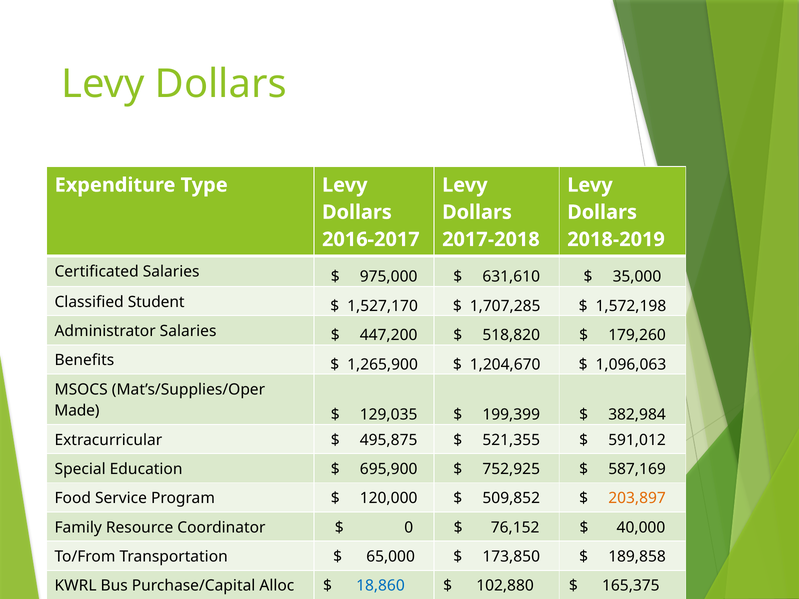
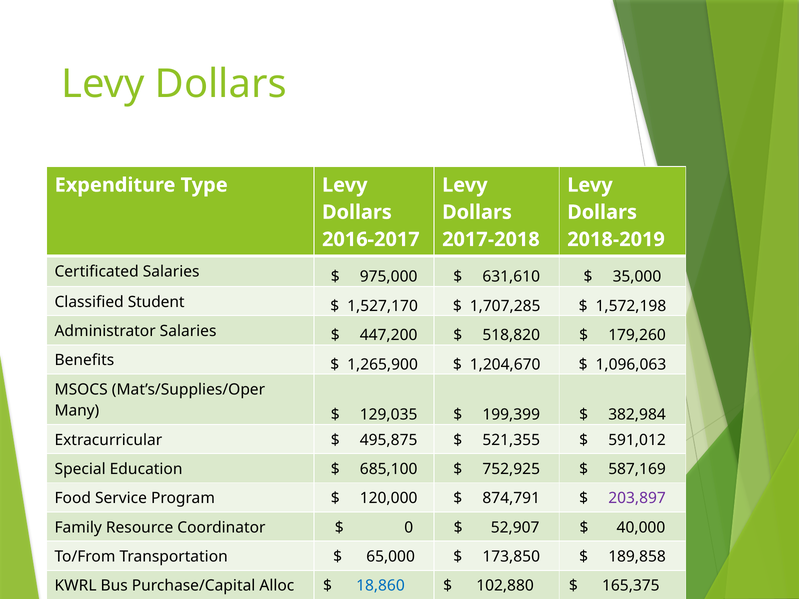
Made: Made -> Many
695,900: 695,900 -> 685,100
509,852: 509,852 -> 874,791
203,897 colour: orange -> purple
76,152: 76,152 -> 52,907
